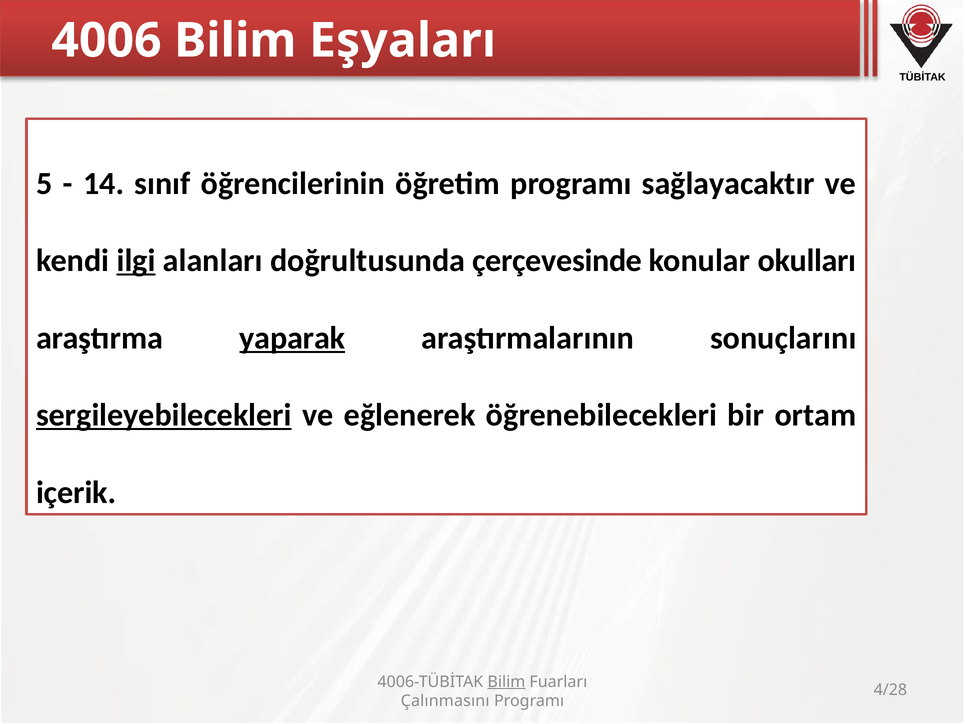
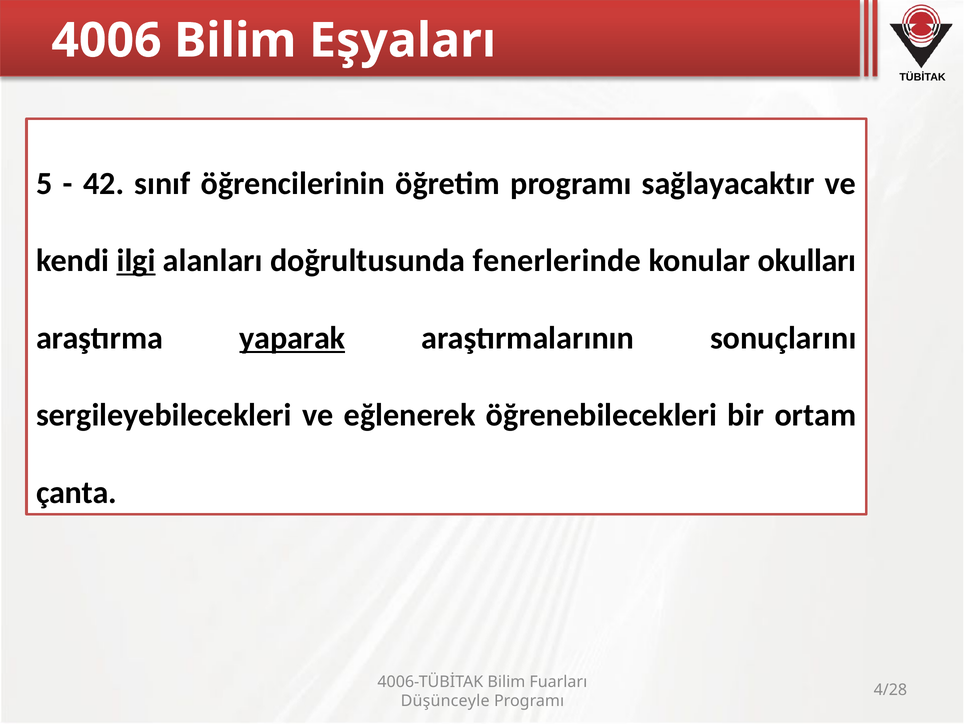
14: 14 -> 42
çerçevesinde: çerçevesinde -> fenerlerinde
sergileyebilecekleri underline: present -> none
içerik: içerik -> çanta
Bilim at (506, 682) underline: present -> none
Çalınmasını: Çalınmasını -> Düşünceyle
